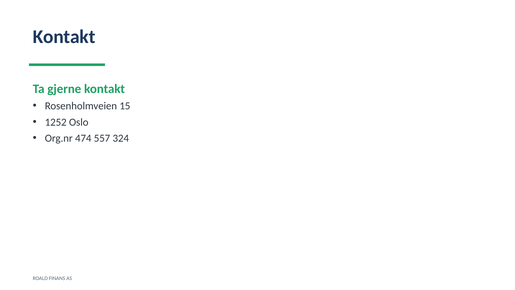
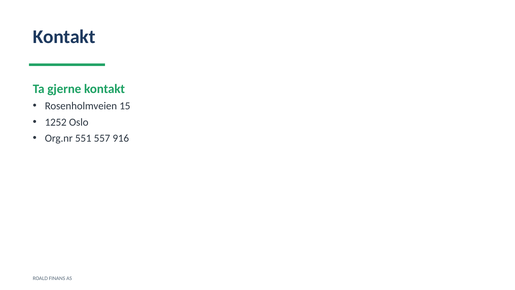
474: 474 -> 551
324: 324 -> 916
